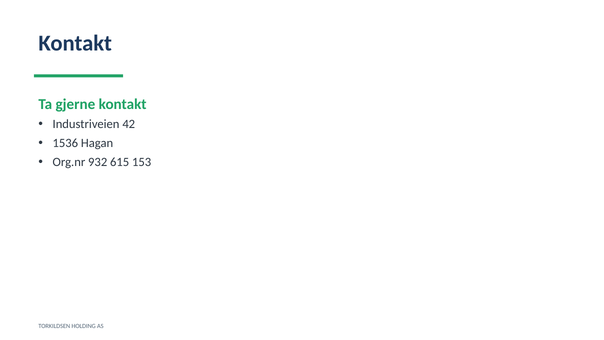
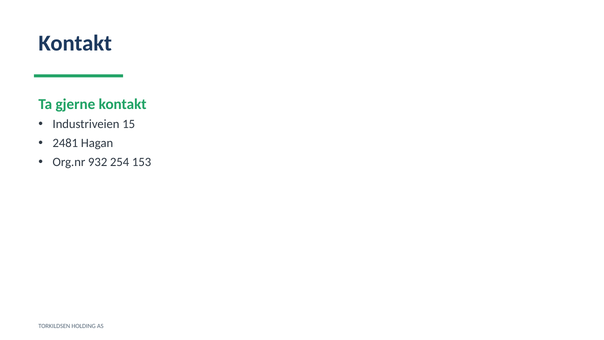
42: 42 -> 15
1536: 1536 -> 2481
615: 615 -> 254
